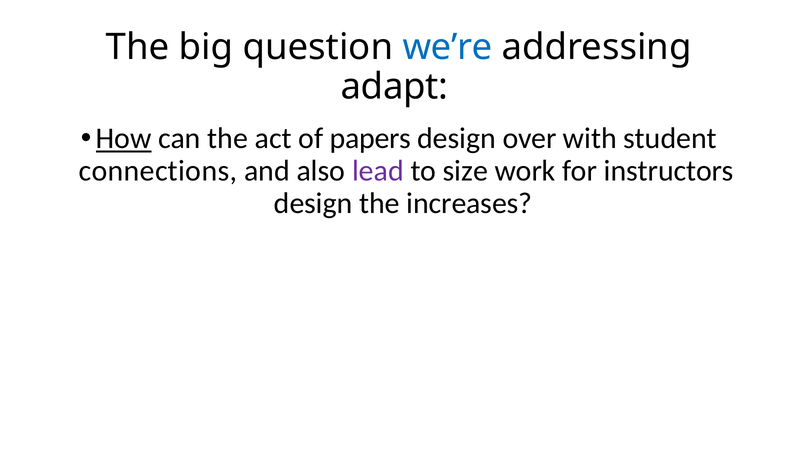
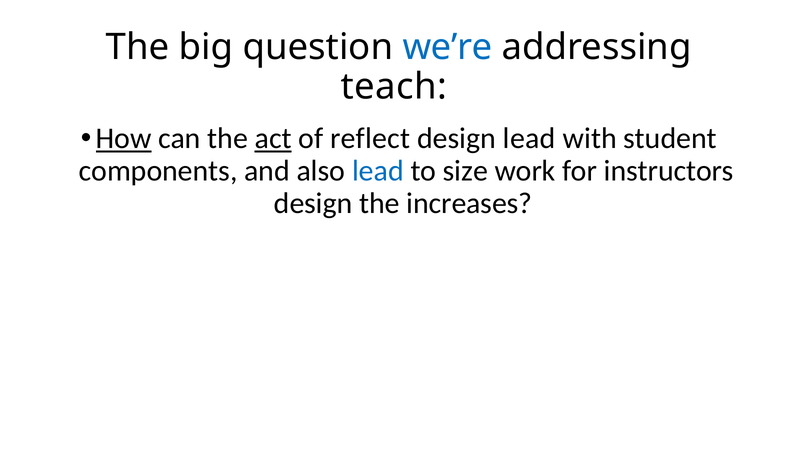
adapt: adapt -> teach
act underline: none -> present
papers: papers -> reflect
design over: over -> lead
connections: connections -> components
lead at (378, 171) colour: purple -> blue
